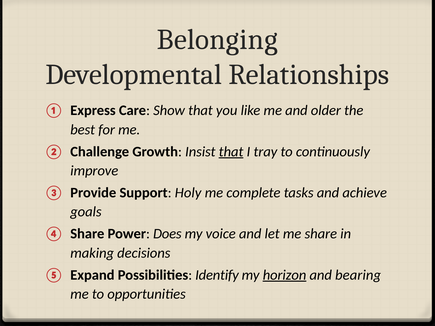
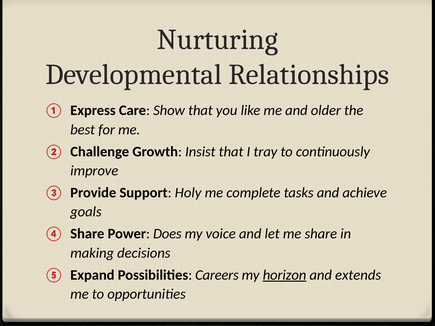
Belonging: Belonging -> Nurturing
that at (231, 152) underline: present -> none
Identify: Identify -> Careers
bearing: bearing -> extends
